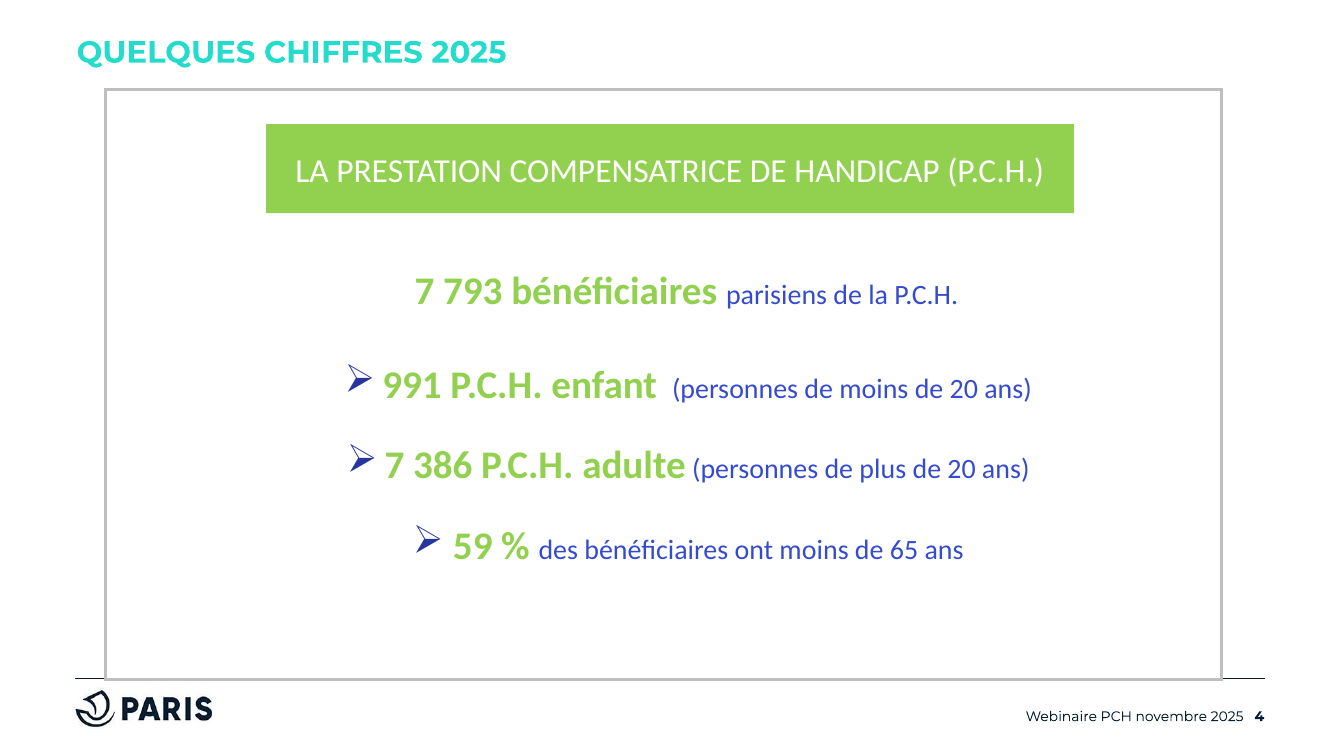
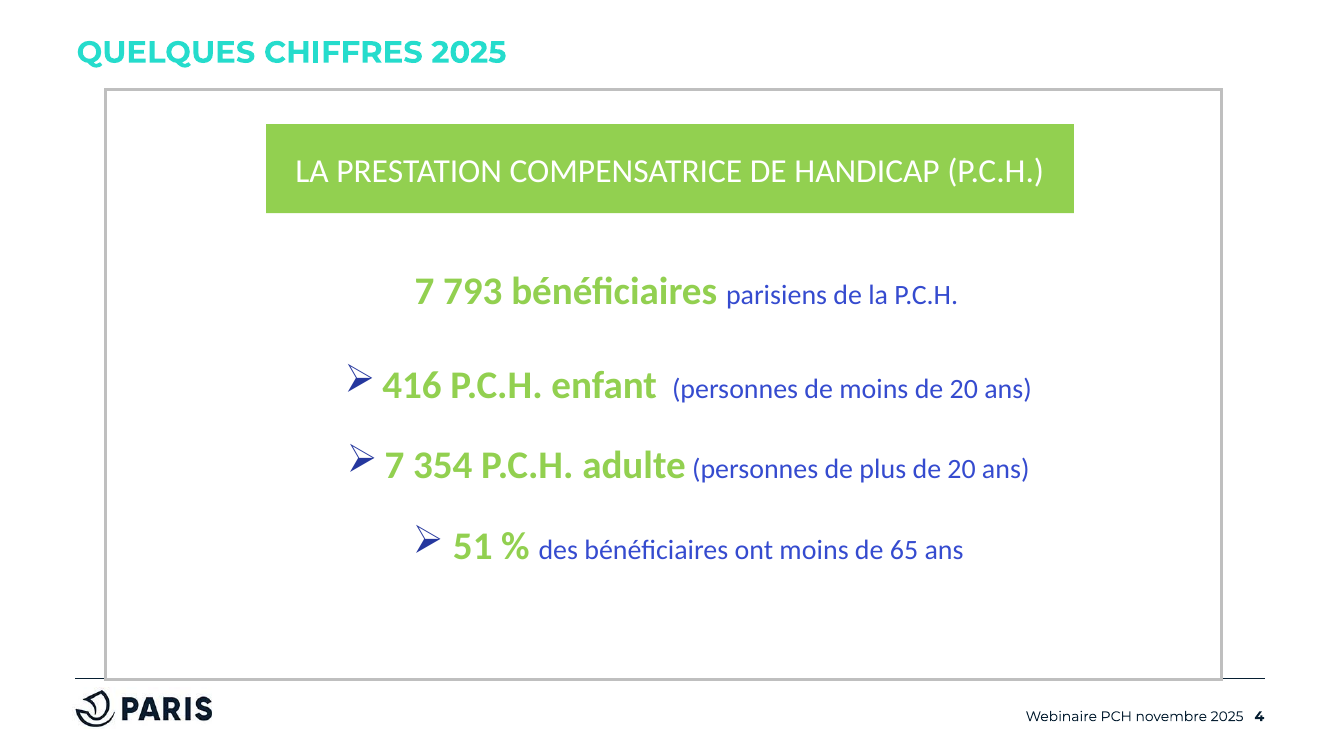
991: 991 -> 416
386: 386 -> 354
59: 59 -> 51
